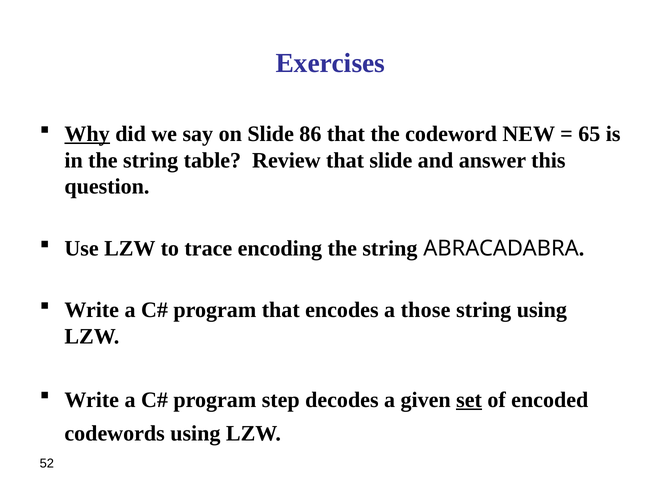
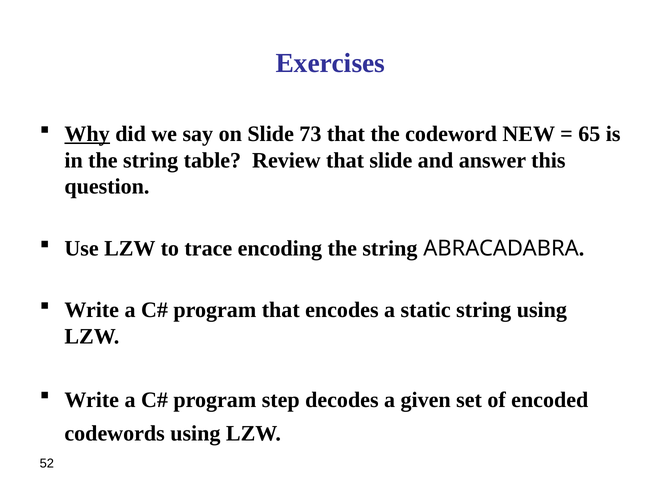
86: 86 -> 73
those: those -> static
set underline: present -> none
